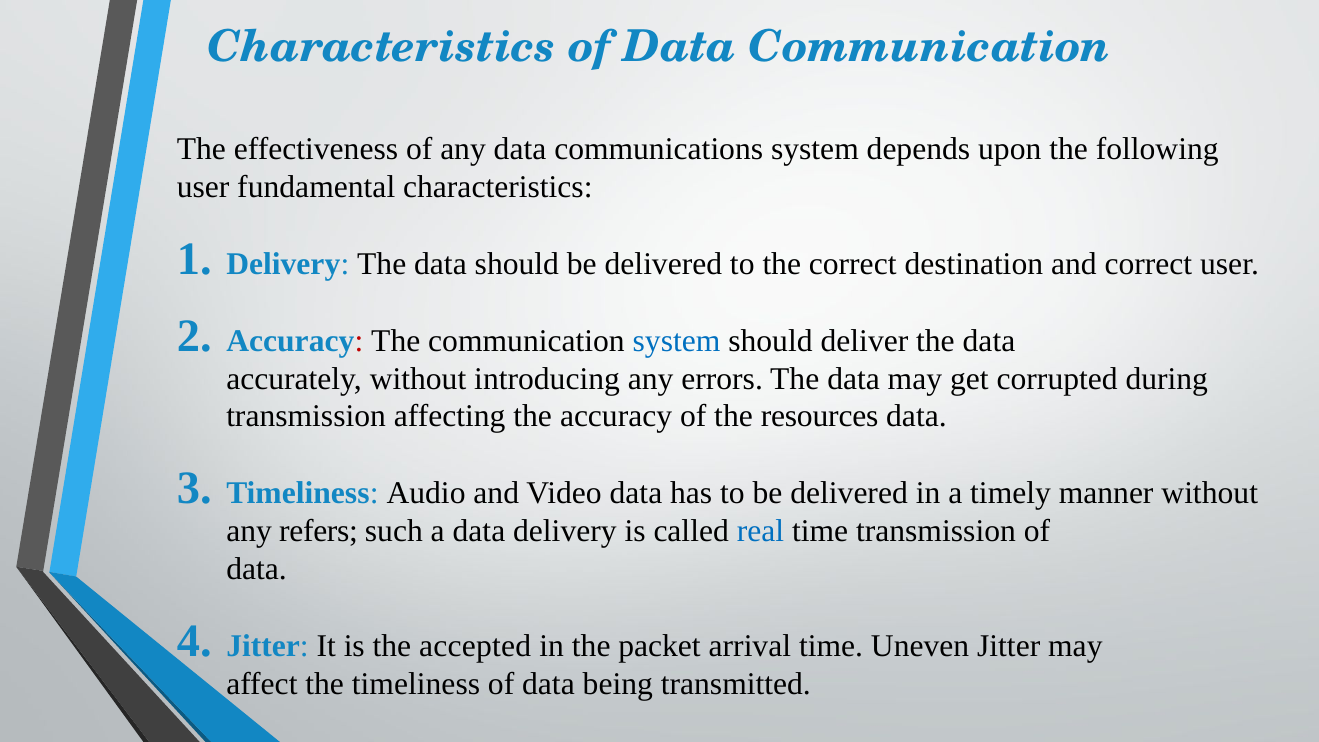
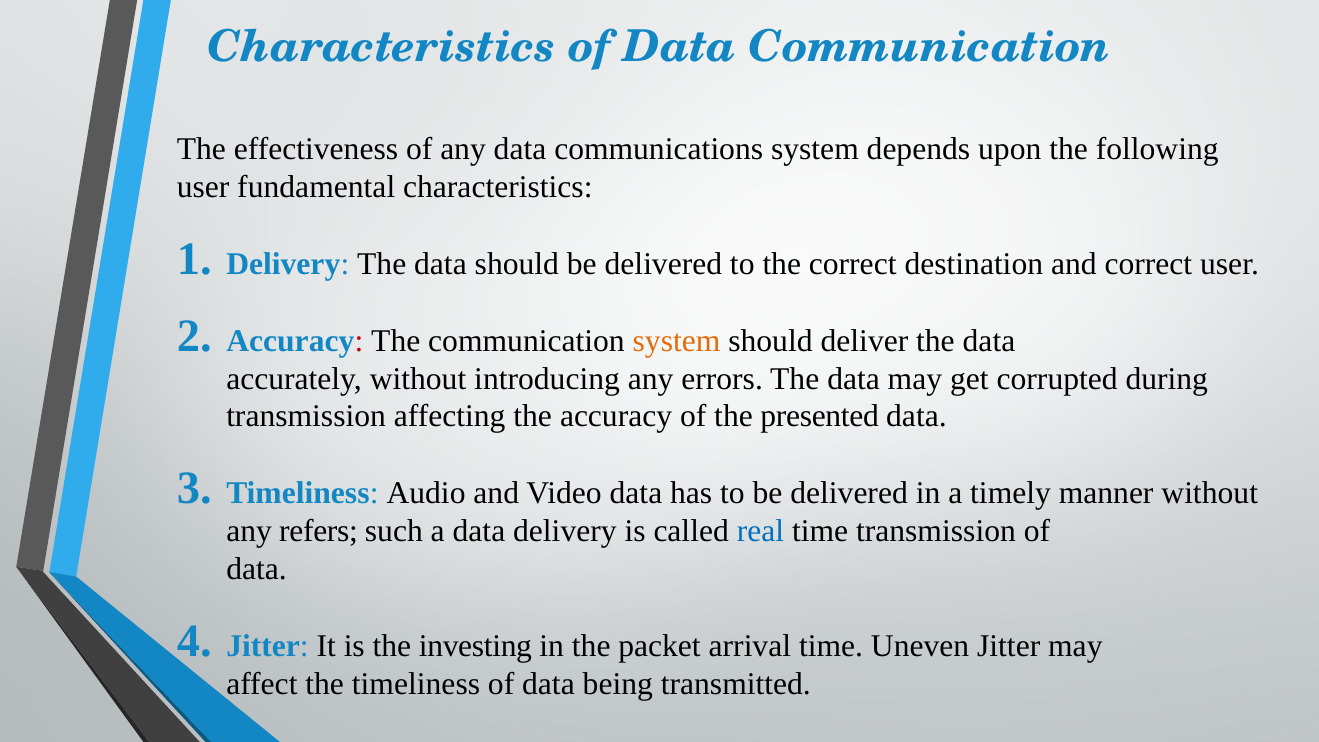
system at (677, 341) colour: blue -> orange
resources: resources -> presented
accepted: accepted -> investing
